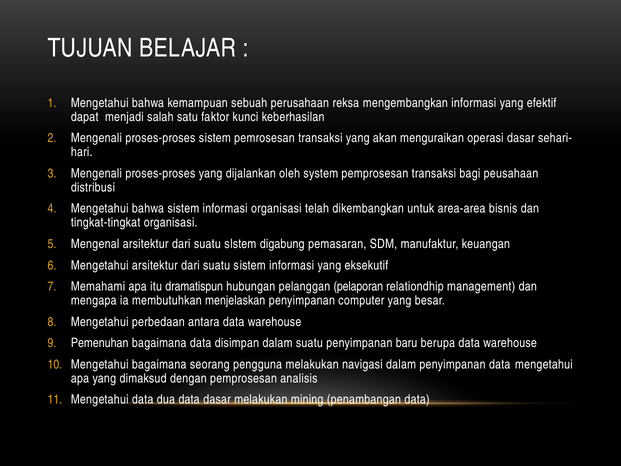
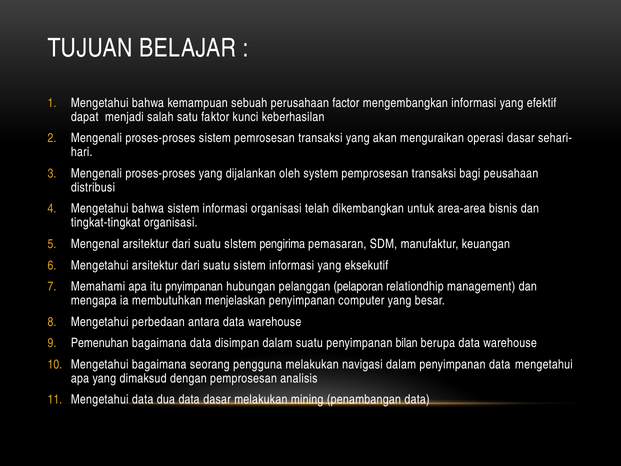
reksa: reksa -> factor
digabung: digabung -> pengirima
dramatispun: dramatispun -> pnyimpanan
baru: baru -> bilan
